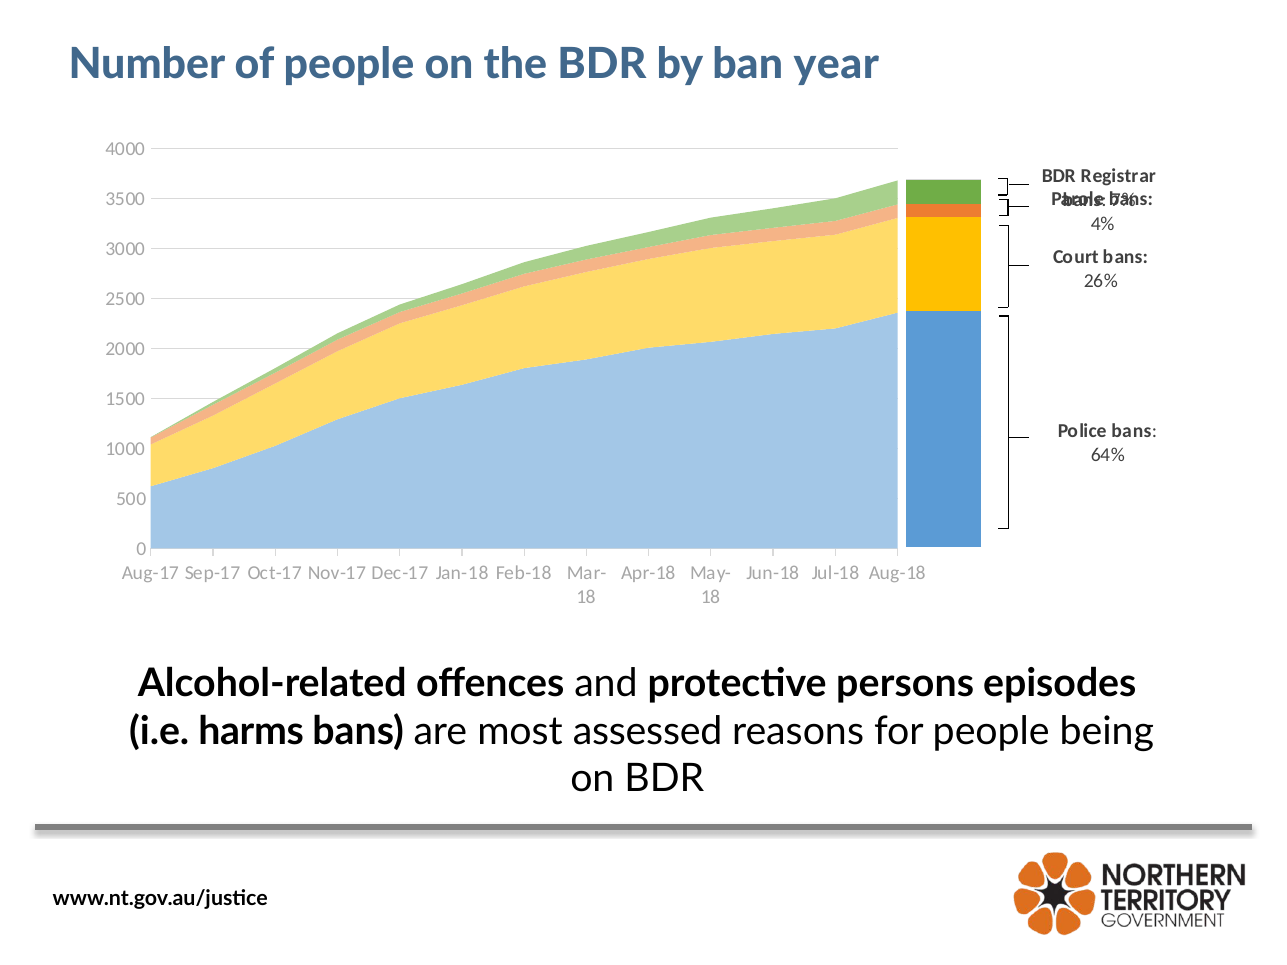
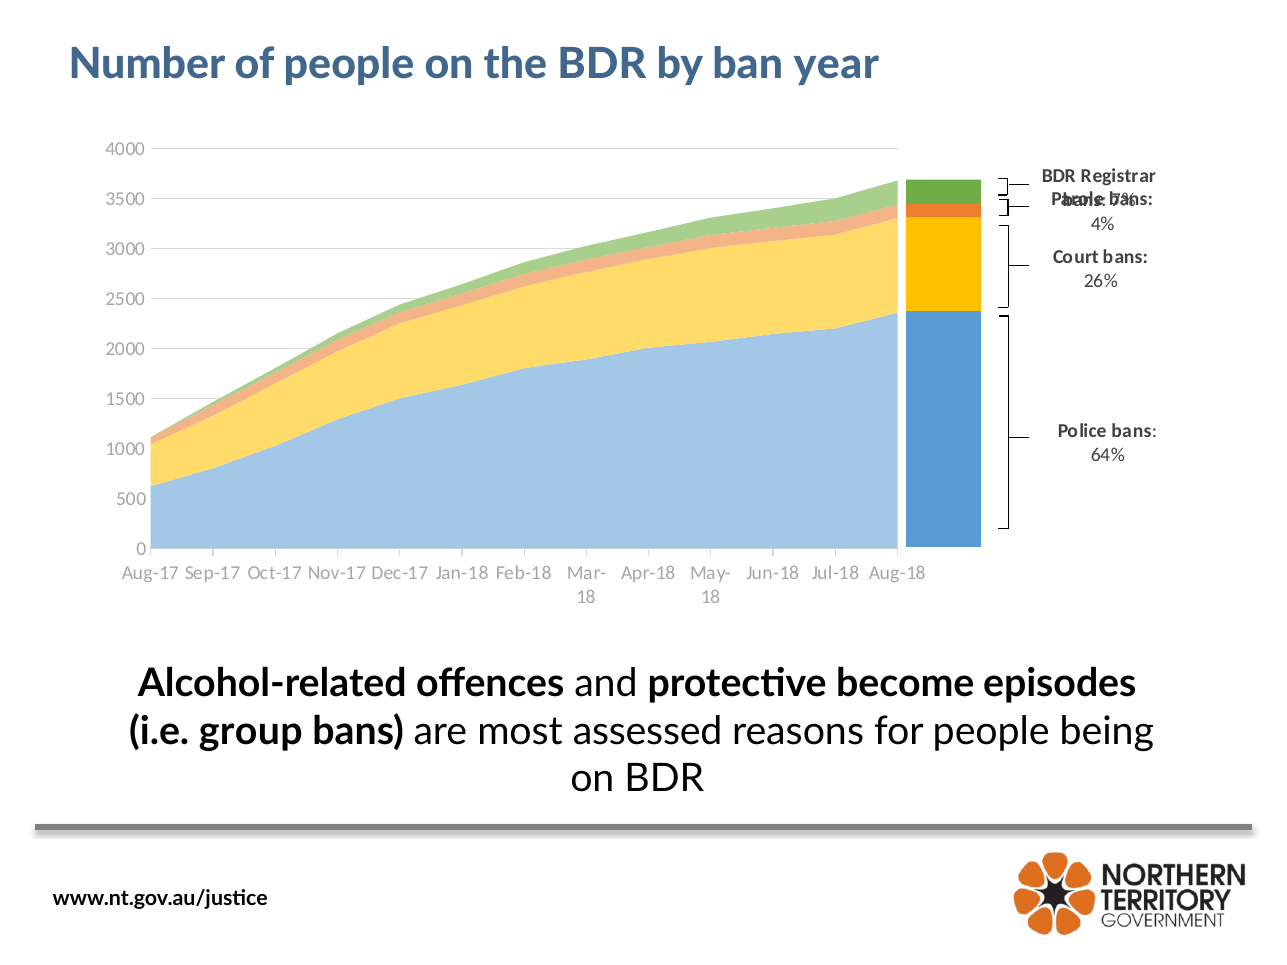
persons: persons -> become
harms: harms -> group
